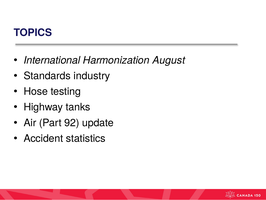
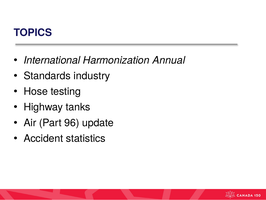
August: August -> Annual
92: 92 -> 96
